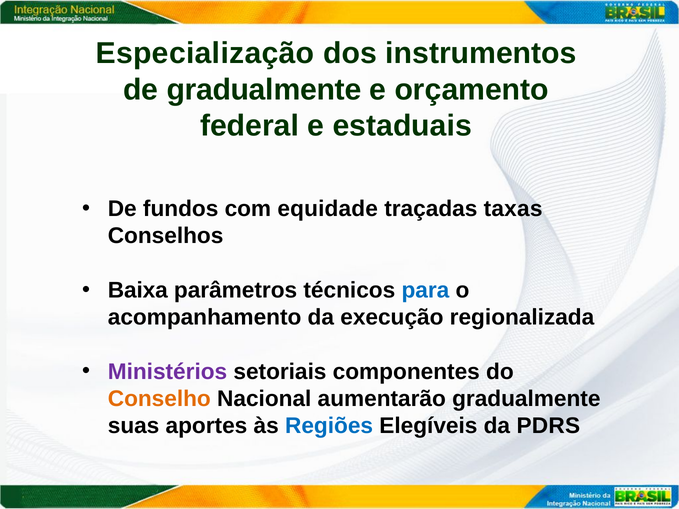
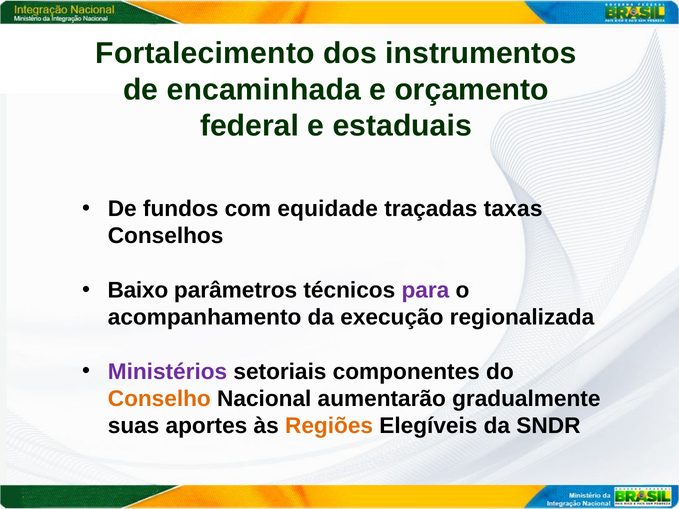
Especialização: Especialização -> Fortalecimento
de gradualmente: gradualmente -> encaminhada
Baixa: Baixa -> Baixo
para colour: blue -> purple
Regiões colour: blue -> orange
PDRS: PDRS -> SNDR
